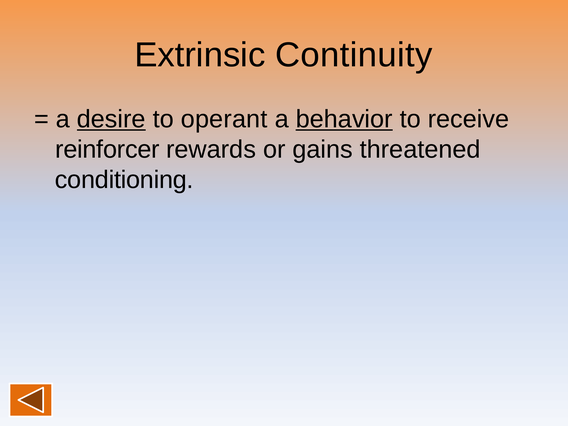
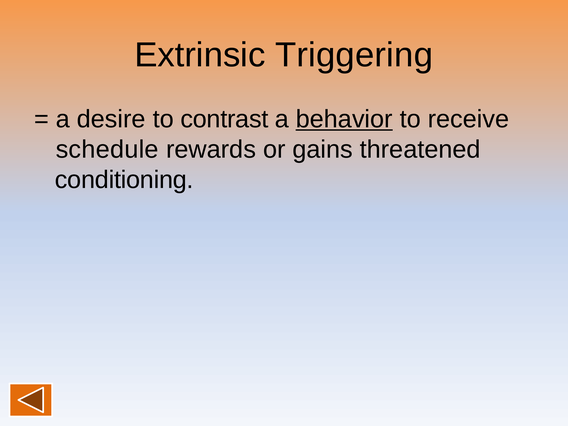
Continuity: Continuity -> Triggering
desire underline: present -> none
operant: operant -> contrast
reinforcer: reinforcer -> schedule
